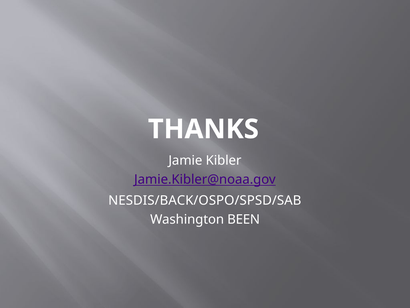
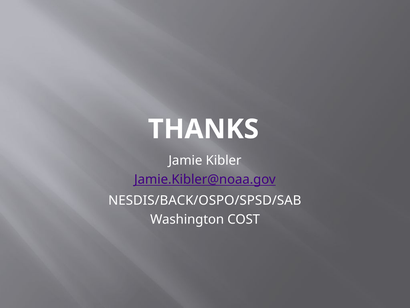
BEEN: BEEN -> COST
